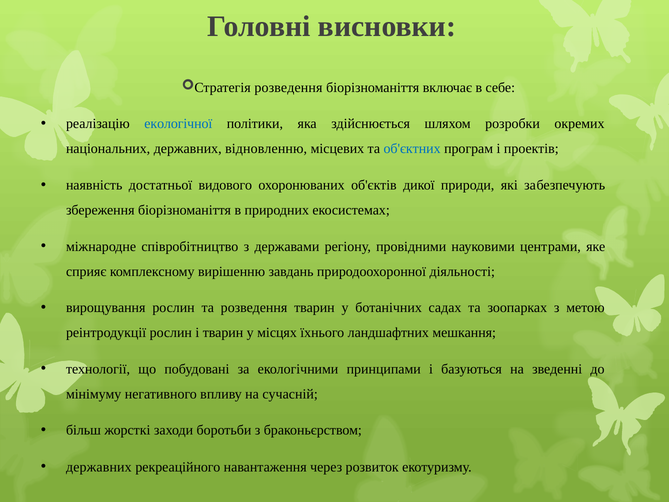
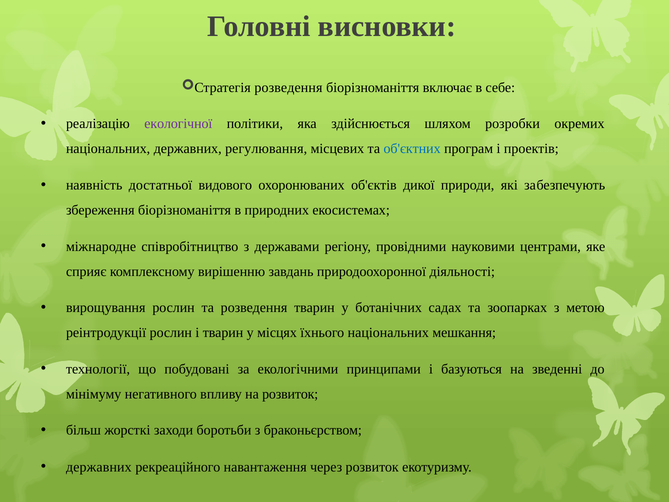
екологічної colour: blue -> purple
відновленню: відновленню -> регулювання
їхнього ландшафтних: ландшафтних -> національних
на сучасній: сучасній -> розвиток
